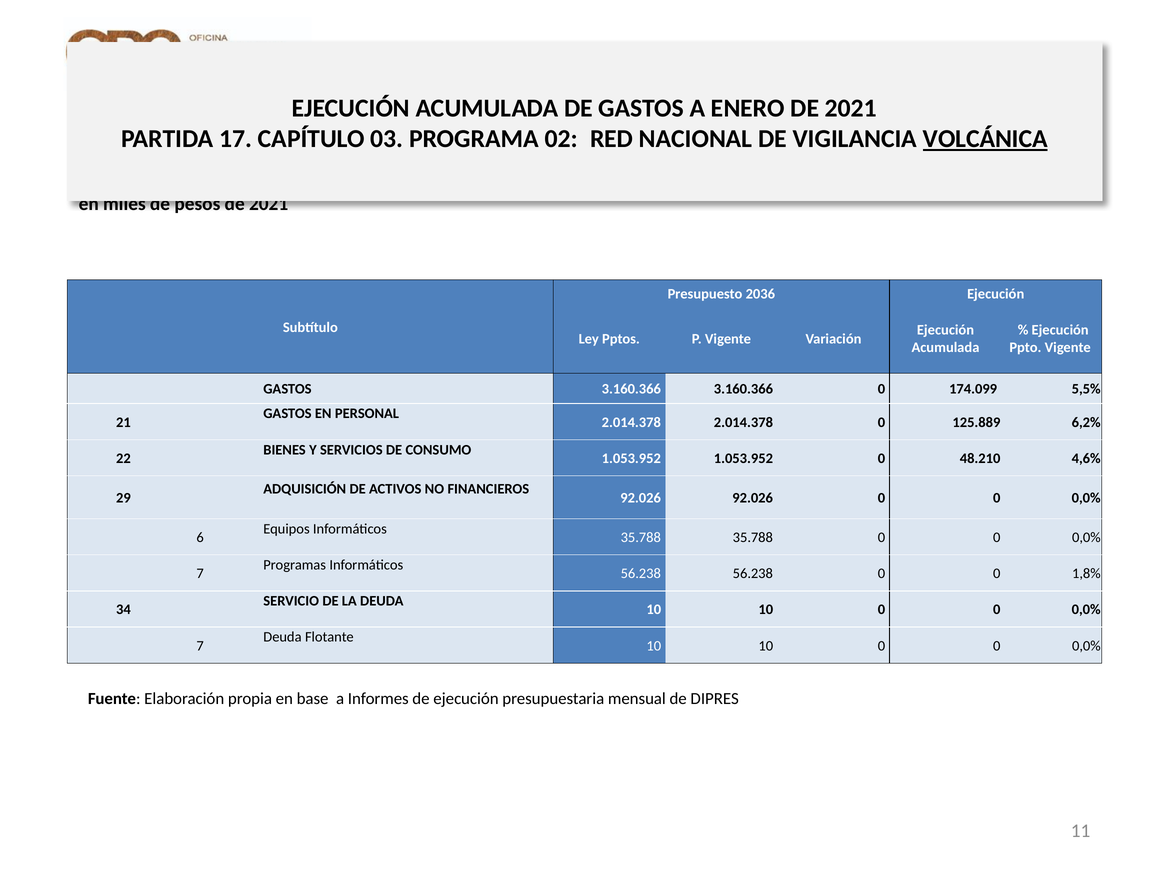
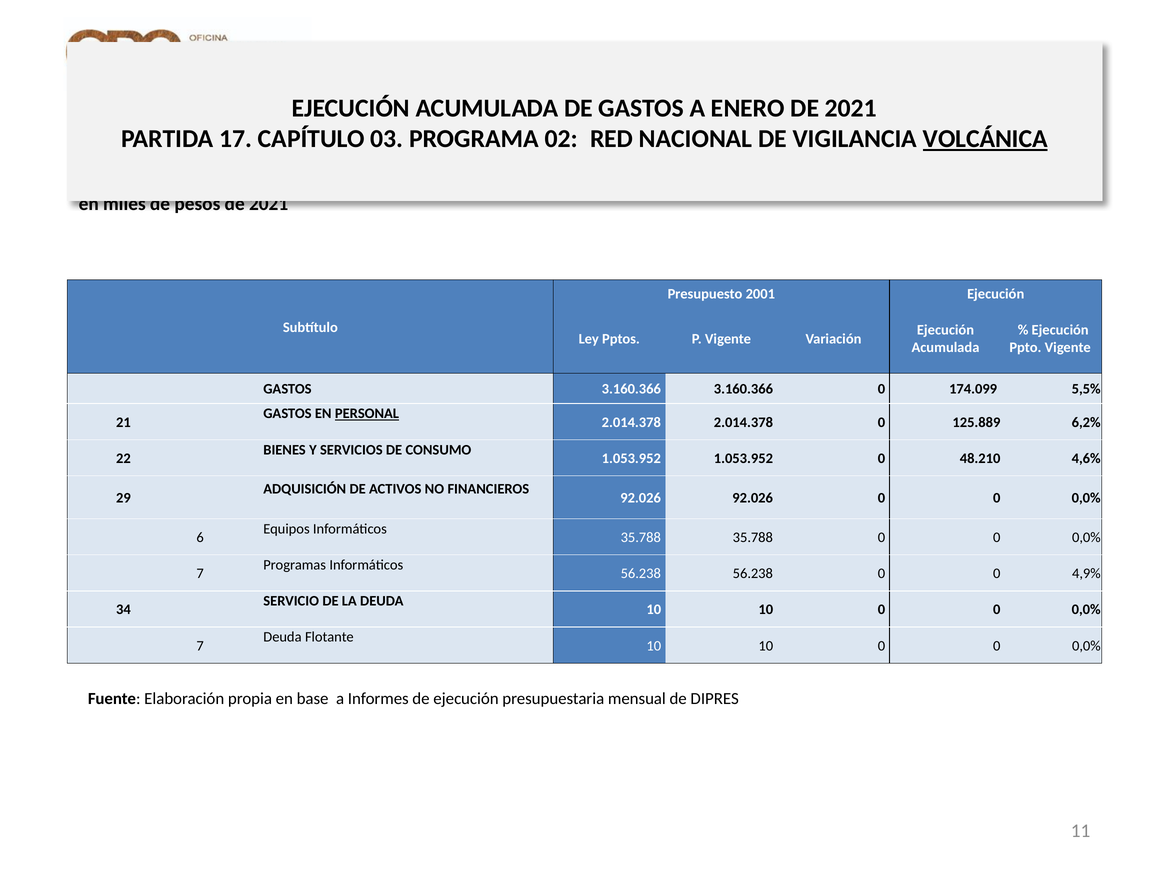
2036: 2036 -> 2001
PERSONAL underline: none -> present
1,8%: 1,8% -> 4,9%
